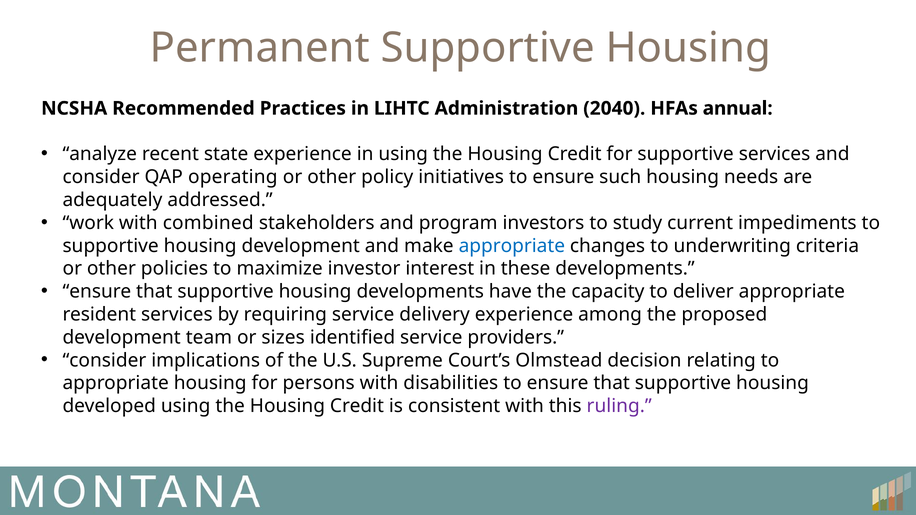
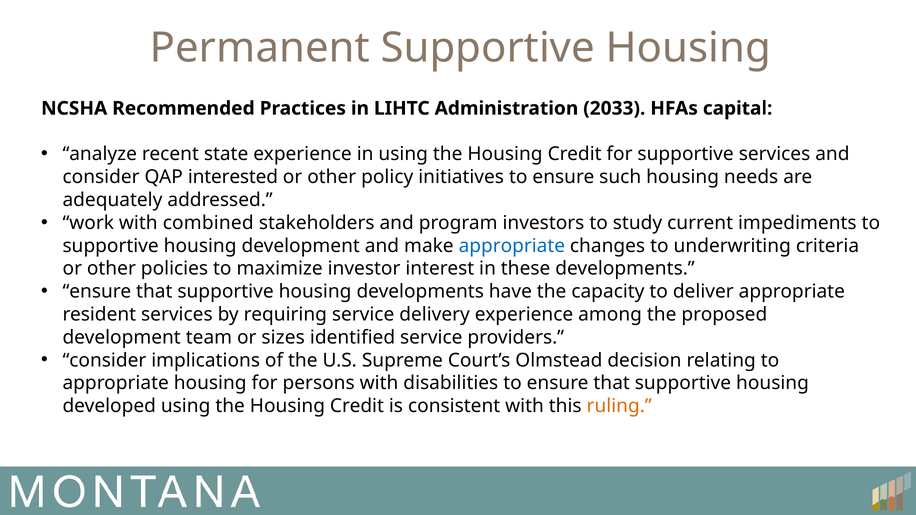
2040: 2040 -> 2033
annual: annual -> capital
operating: operating -> interested
ruling colour: purple -> orange
